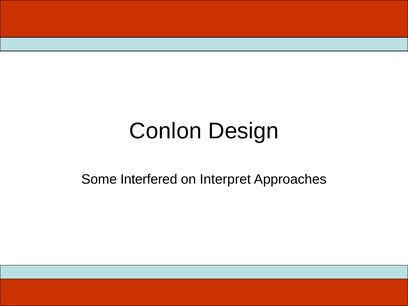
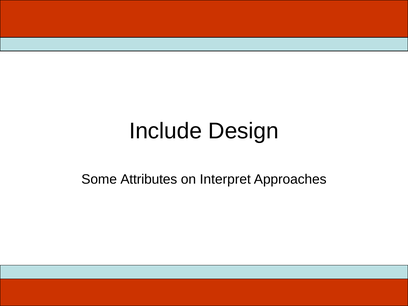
Conlon: Conlon -> Include
Interfered: Interfered -> Attributes
